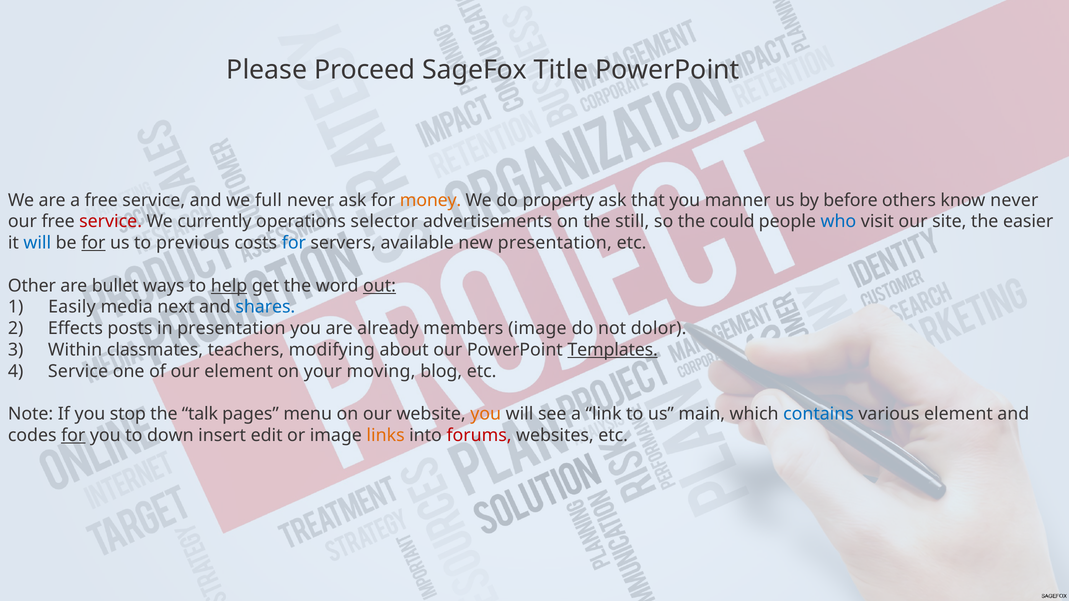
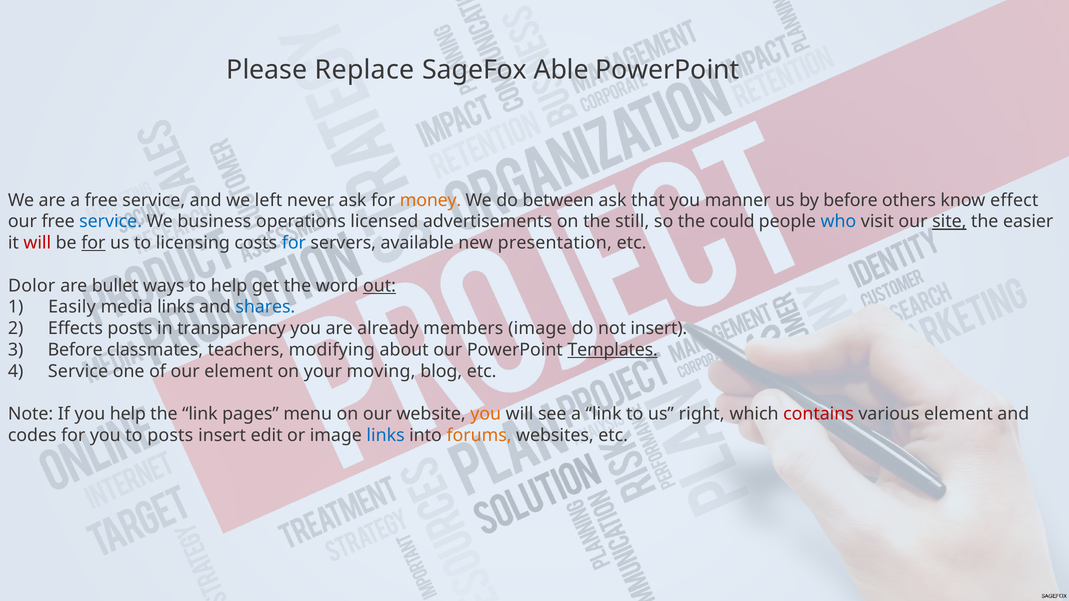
Proceed: Proceed -> Replace
Title: Title -> Able
full: full -> left
property: property -> between
know never: never -> effect
service at (111, 222) colour: red -> blue
currently: currently -> business
selector: selector -> licensed
site underline: none -> present
will at (37, 243) colour: blue -> red
previous: previous -> licensing
Other: Other -> Dolor
help at (229, 286) underline: present -> none
media next: next -> links
in presentation: presentation -> transparency
not dolor: dolor -> insert
Within at (75, 350): Within -> Before
you stop: stop -> help
the talk: talk -> link
main: main -> right
contains colour: blue -> red
for at (73, 435) underline: present -> none
to down: down -> posts
links at (386, 435) colour: orange -> blue
forums colour: red -> orange
